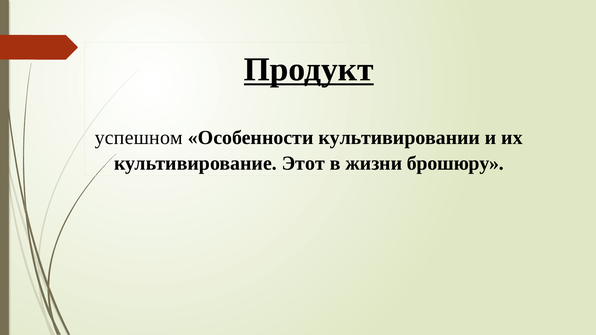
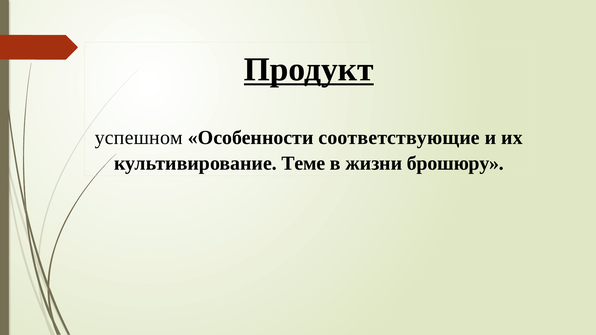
культивировании: культивировании -> соответствующие
Этот: Этот -> Теме
